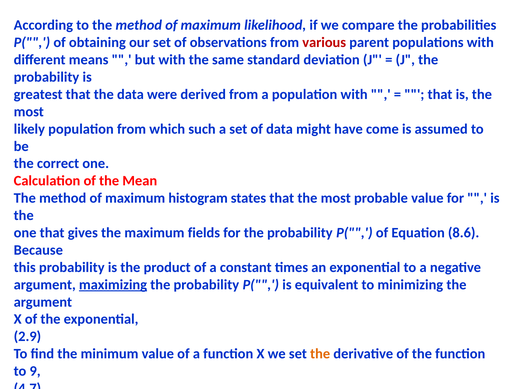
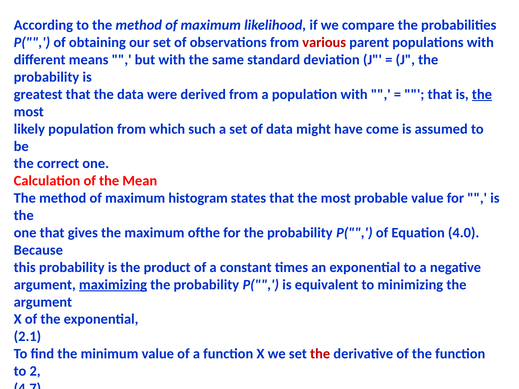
the at (482, 94) underline: none -> present
fields: fields -> ofthe
8.6: 8.6 -> 4.0
2.9: 2.9 -> 2.1
the at (320, 354) colour: orange -> red
to 9: 9 -> 2
